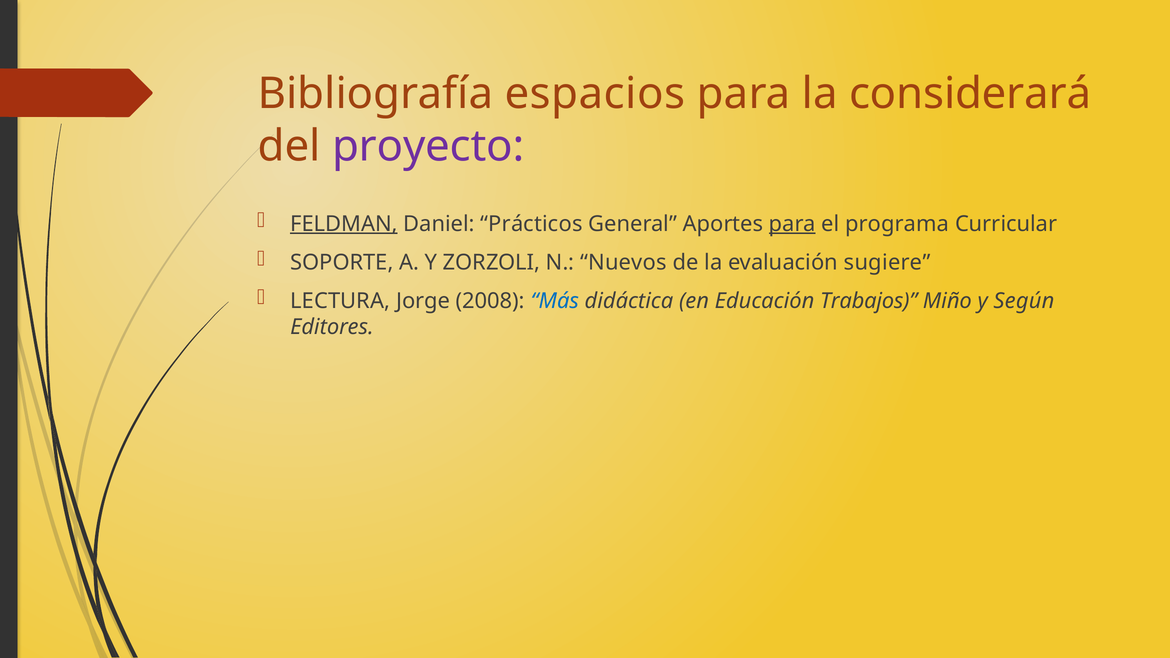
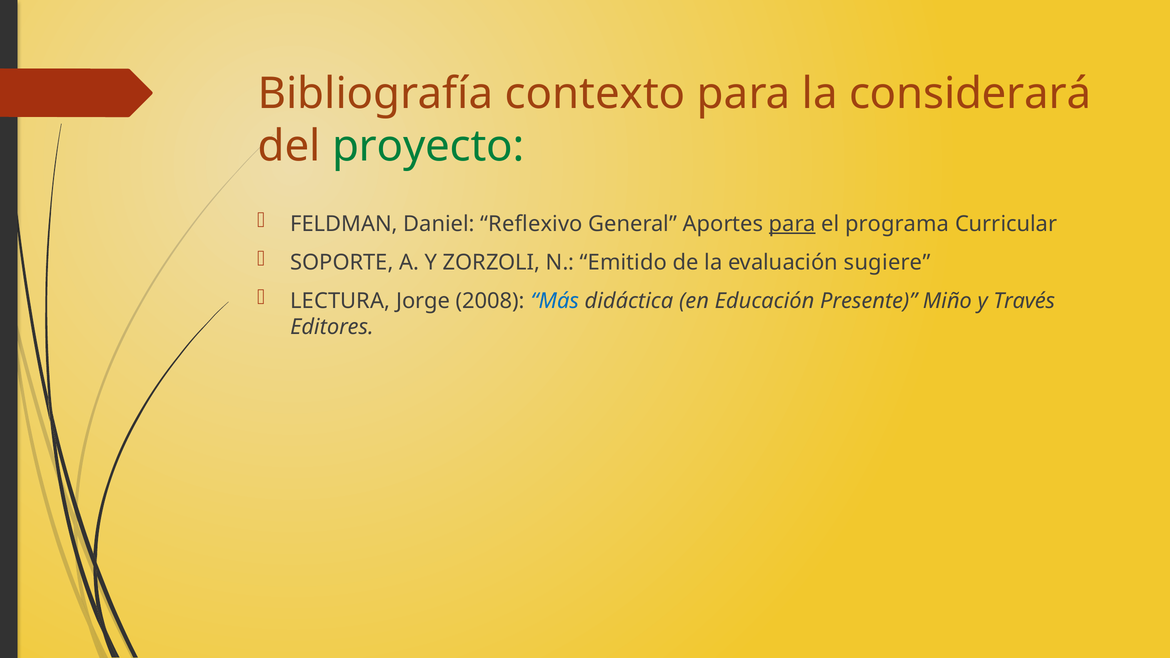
espacios: espacios -> contexto
proyecto colour: purple -> green
FELDMAN underline: present -> none
Prácticos: Prácticos -> Reflexivo
Nuevos: Nuevos -> Emitido
Trabajos: Trabajos -> Presente
Según: Según -> Través
